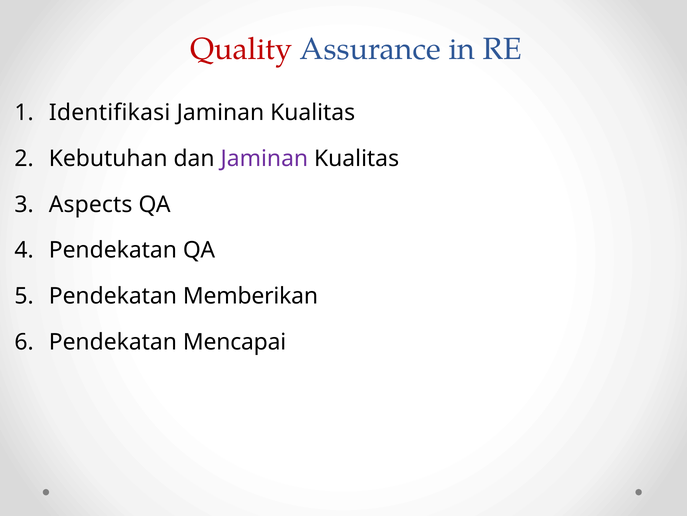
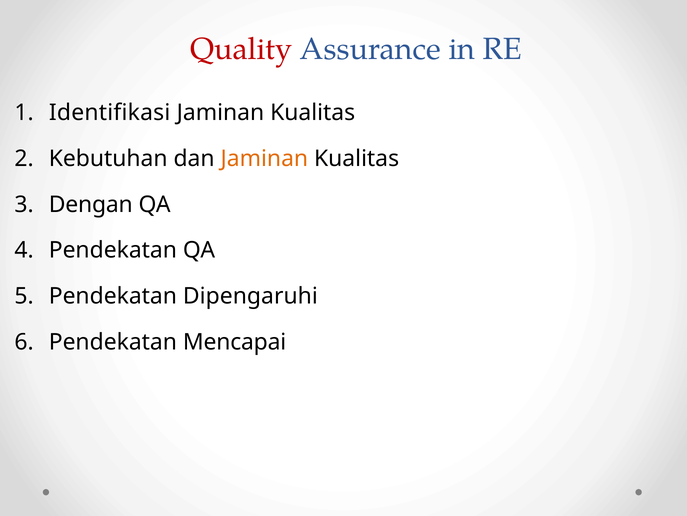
Jaminan at (264, 158) colour: purple -> orange
Aspects: Aspects -> Dengan
Memberikan: Memberikan -> Dipengaruhi
